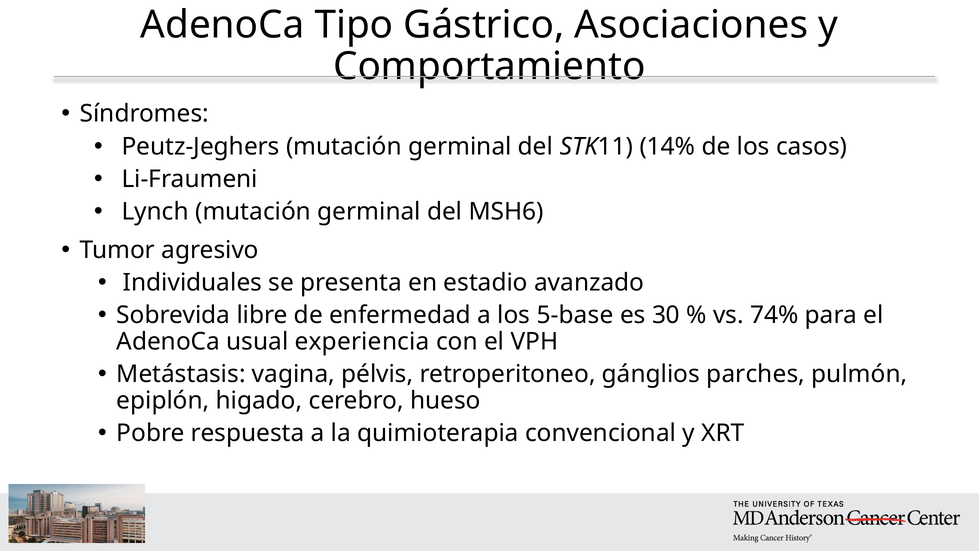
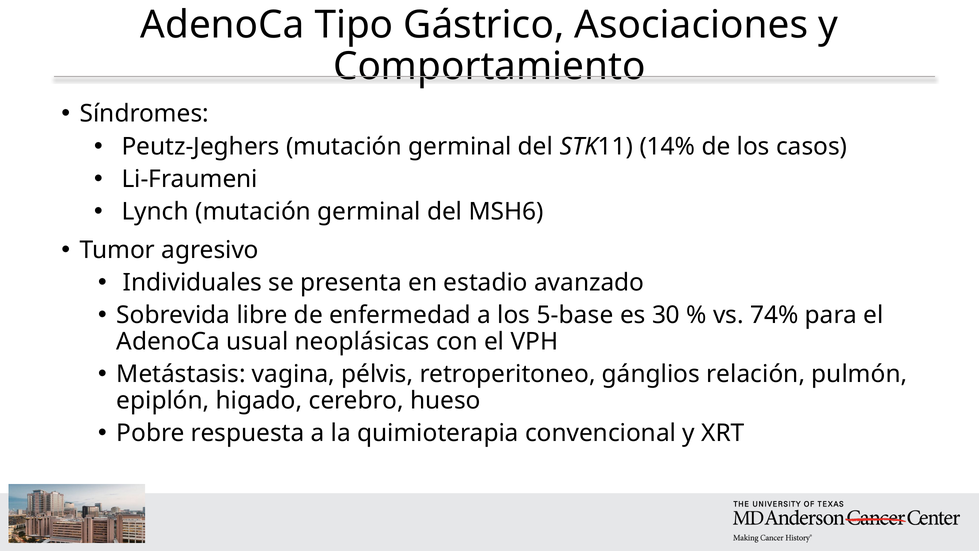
experiencia: experiencia -> neoplásicas
parches: parches -> relación
